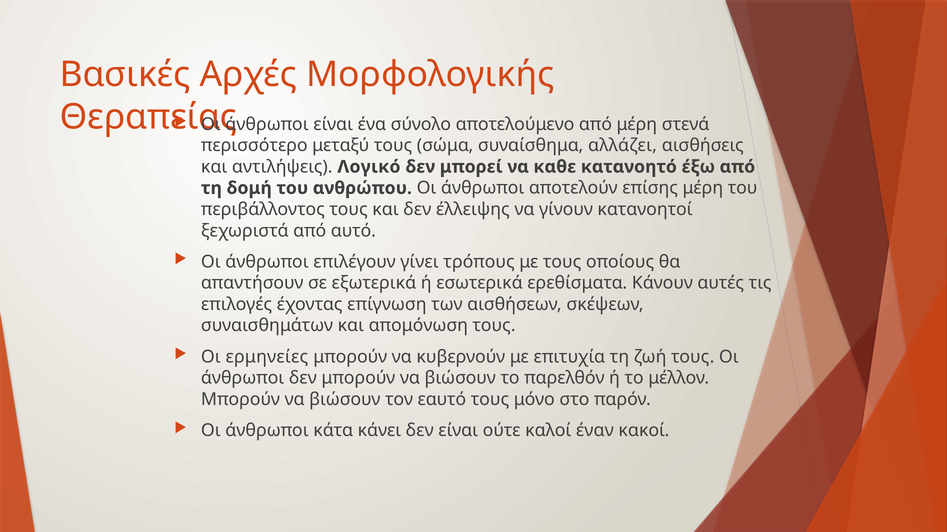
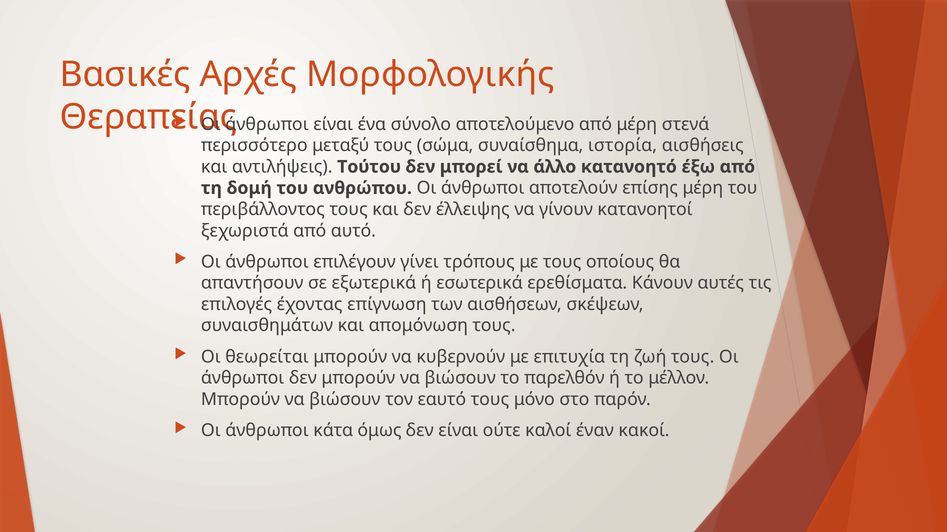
αλλάζει: αλλάζει -> ιστορία
Λογικό: Λογικό -> Τούτου
καθε: καθε -> άλλο
ερμηνείες: ερμηνείες -> θεωρείται
κάνει: κάνει -> όμως
